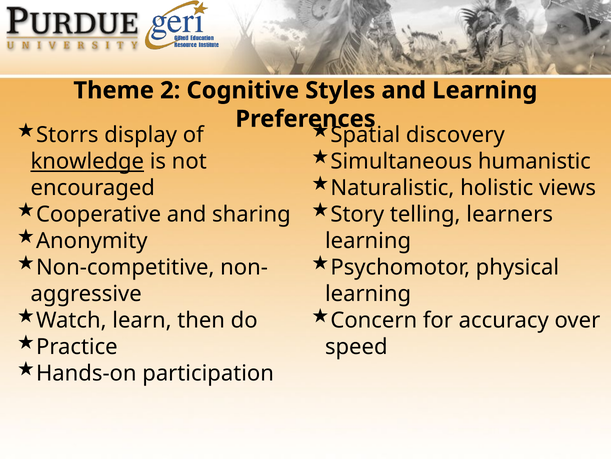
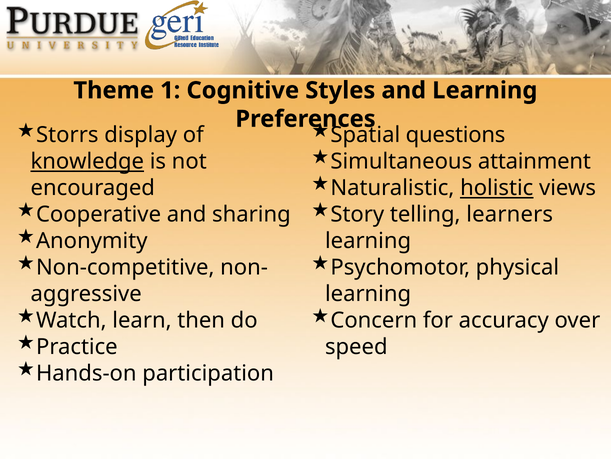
2: 2 -> 1
discovery: discovery -> questions
humanistic: humanistic -> attainment
holistic underline: none -> present
